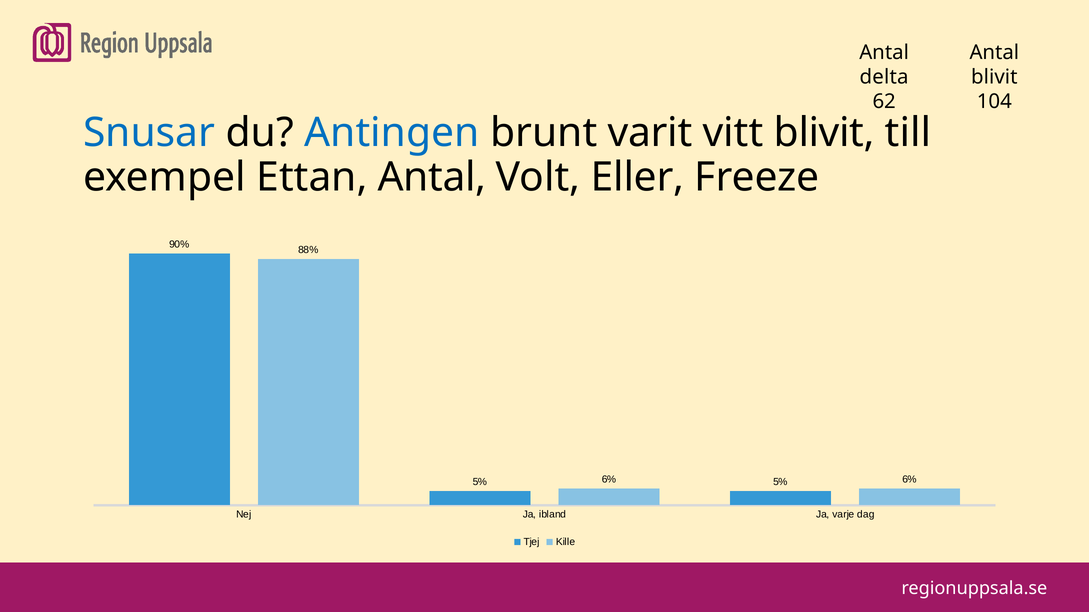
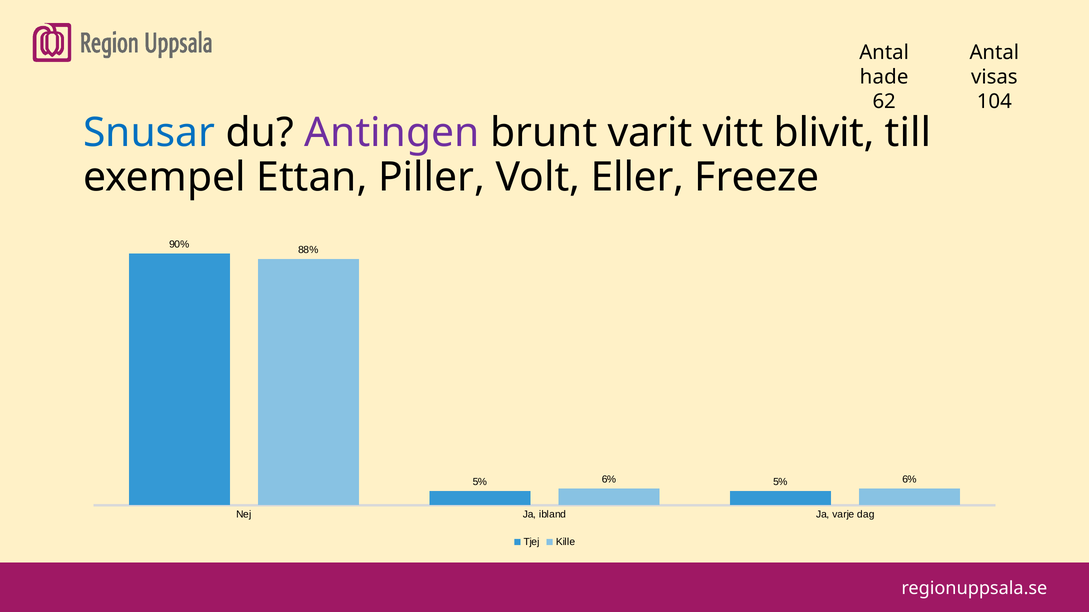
delta: delta -> hade
blivit at (994, 77): blivit -> visas
Antingen colour: blue -> purple
Ettan Antal: Antal -> Piller
